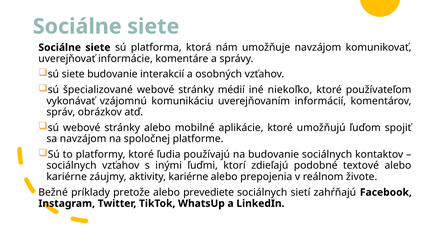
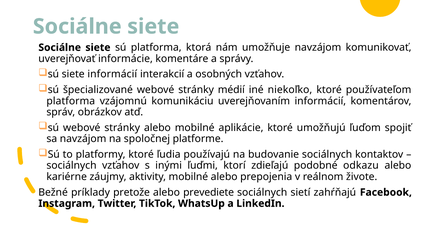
siete budovanie: budovanie -> informácií
vykonávať at (71, 101): vykonávať -> platforma
textové: textové -> odkazu
aktivity kariérne: kariérne -> mobilné
